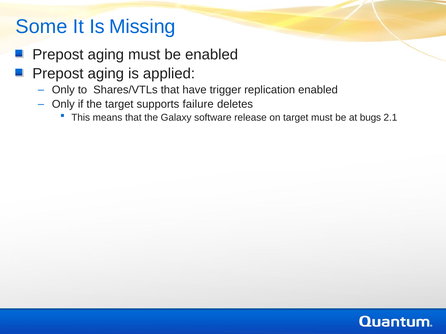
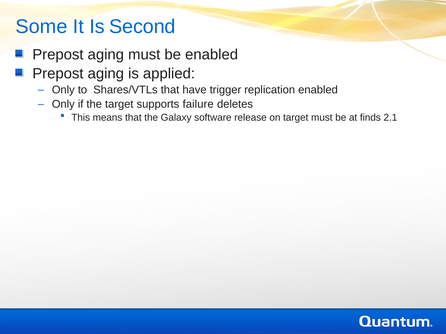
Missing: Missing -> Second
bugs: bugs -> finds
